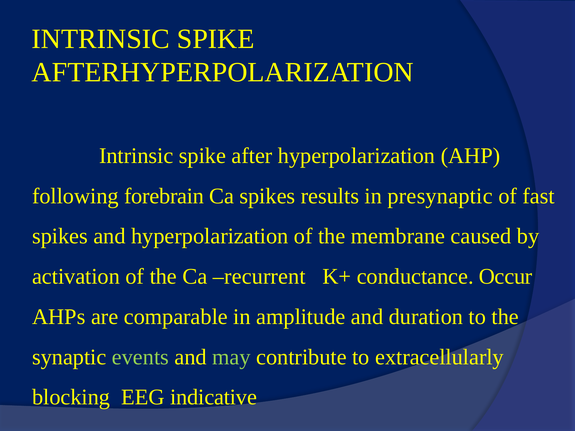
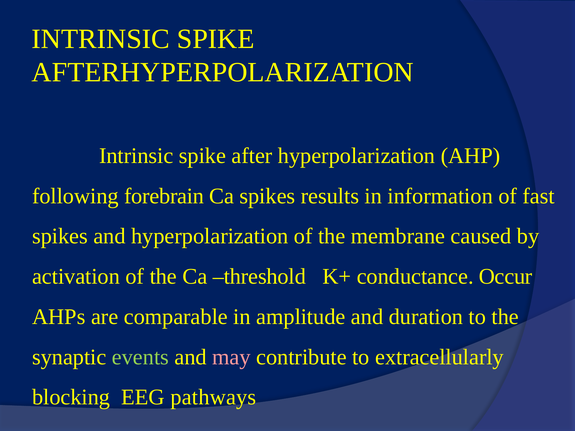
presynaptic: presynaptic -> information
recurrent: recurrent -> threshold
may colour: light green -> pink
indicative: indicative -> pathways
